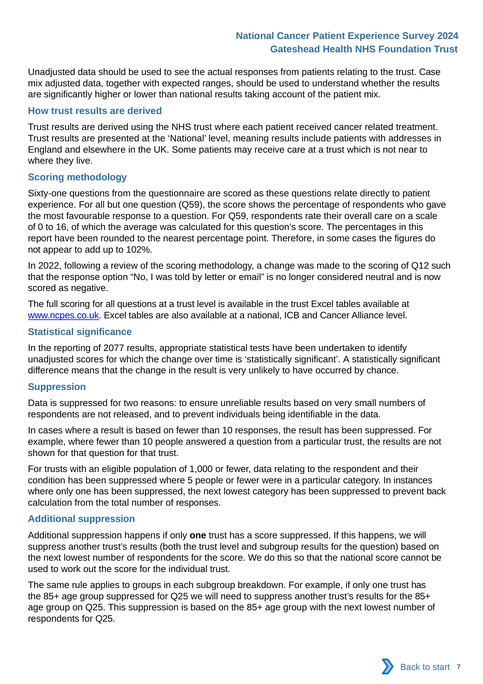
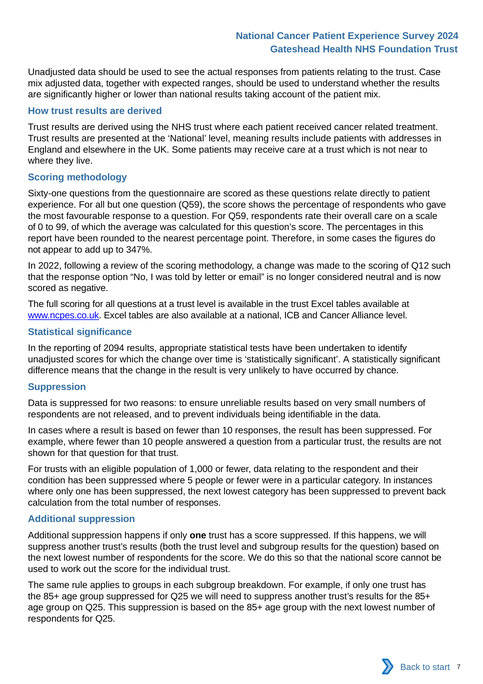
16: 16 -> 99
102%: 102% -> 347%
2077: 2077 -> 2094
